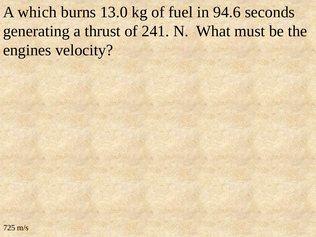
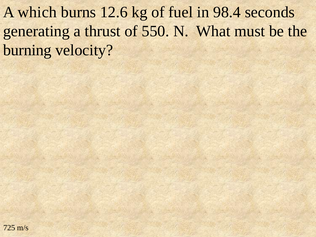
13.0: 13.0 -> 12.6
94.6: 94.6 -> 98.4
241: 241 -> 550
engines: engines -> burning
